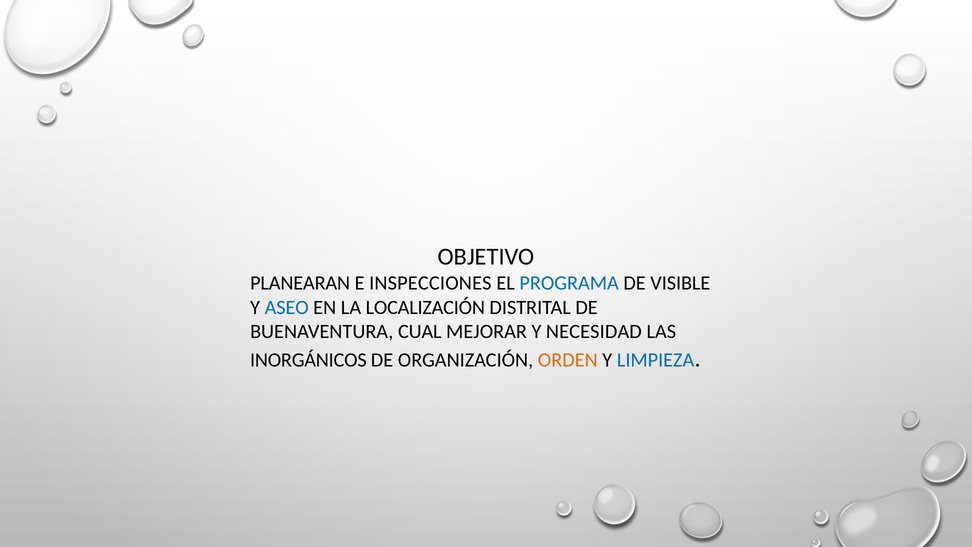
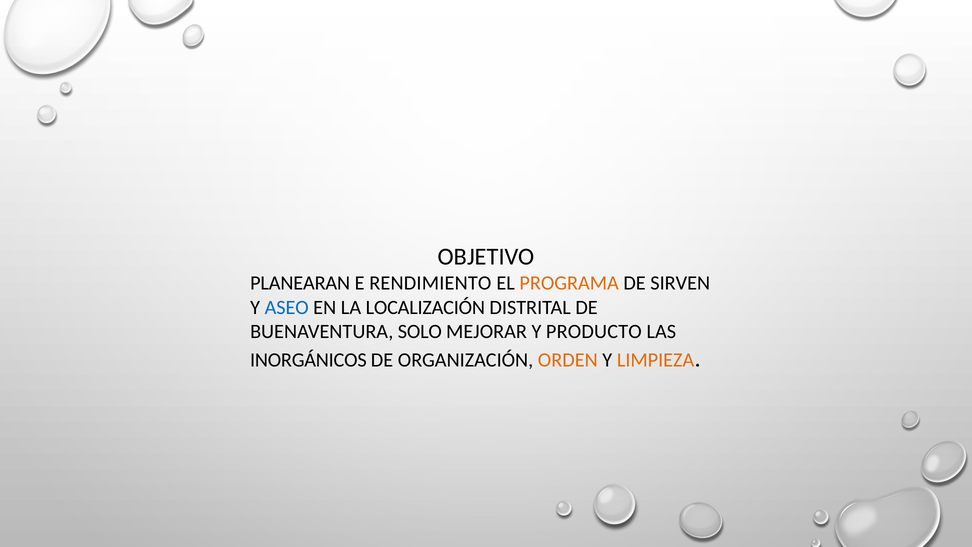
INSPECCIONES: INSPECCIONES -> RENDIMIENTO
PROGRAMA colour: blue -> orange
VISIBLE: VISIBLE -> SIRVEN
CUAL: CUAL -> SOLO
NECESIDAD: NECESIDAD -> PRODUCTO
LIMPIEZA colour: blue -> orange
